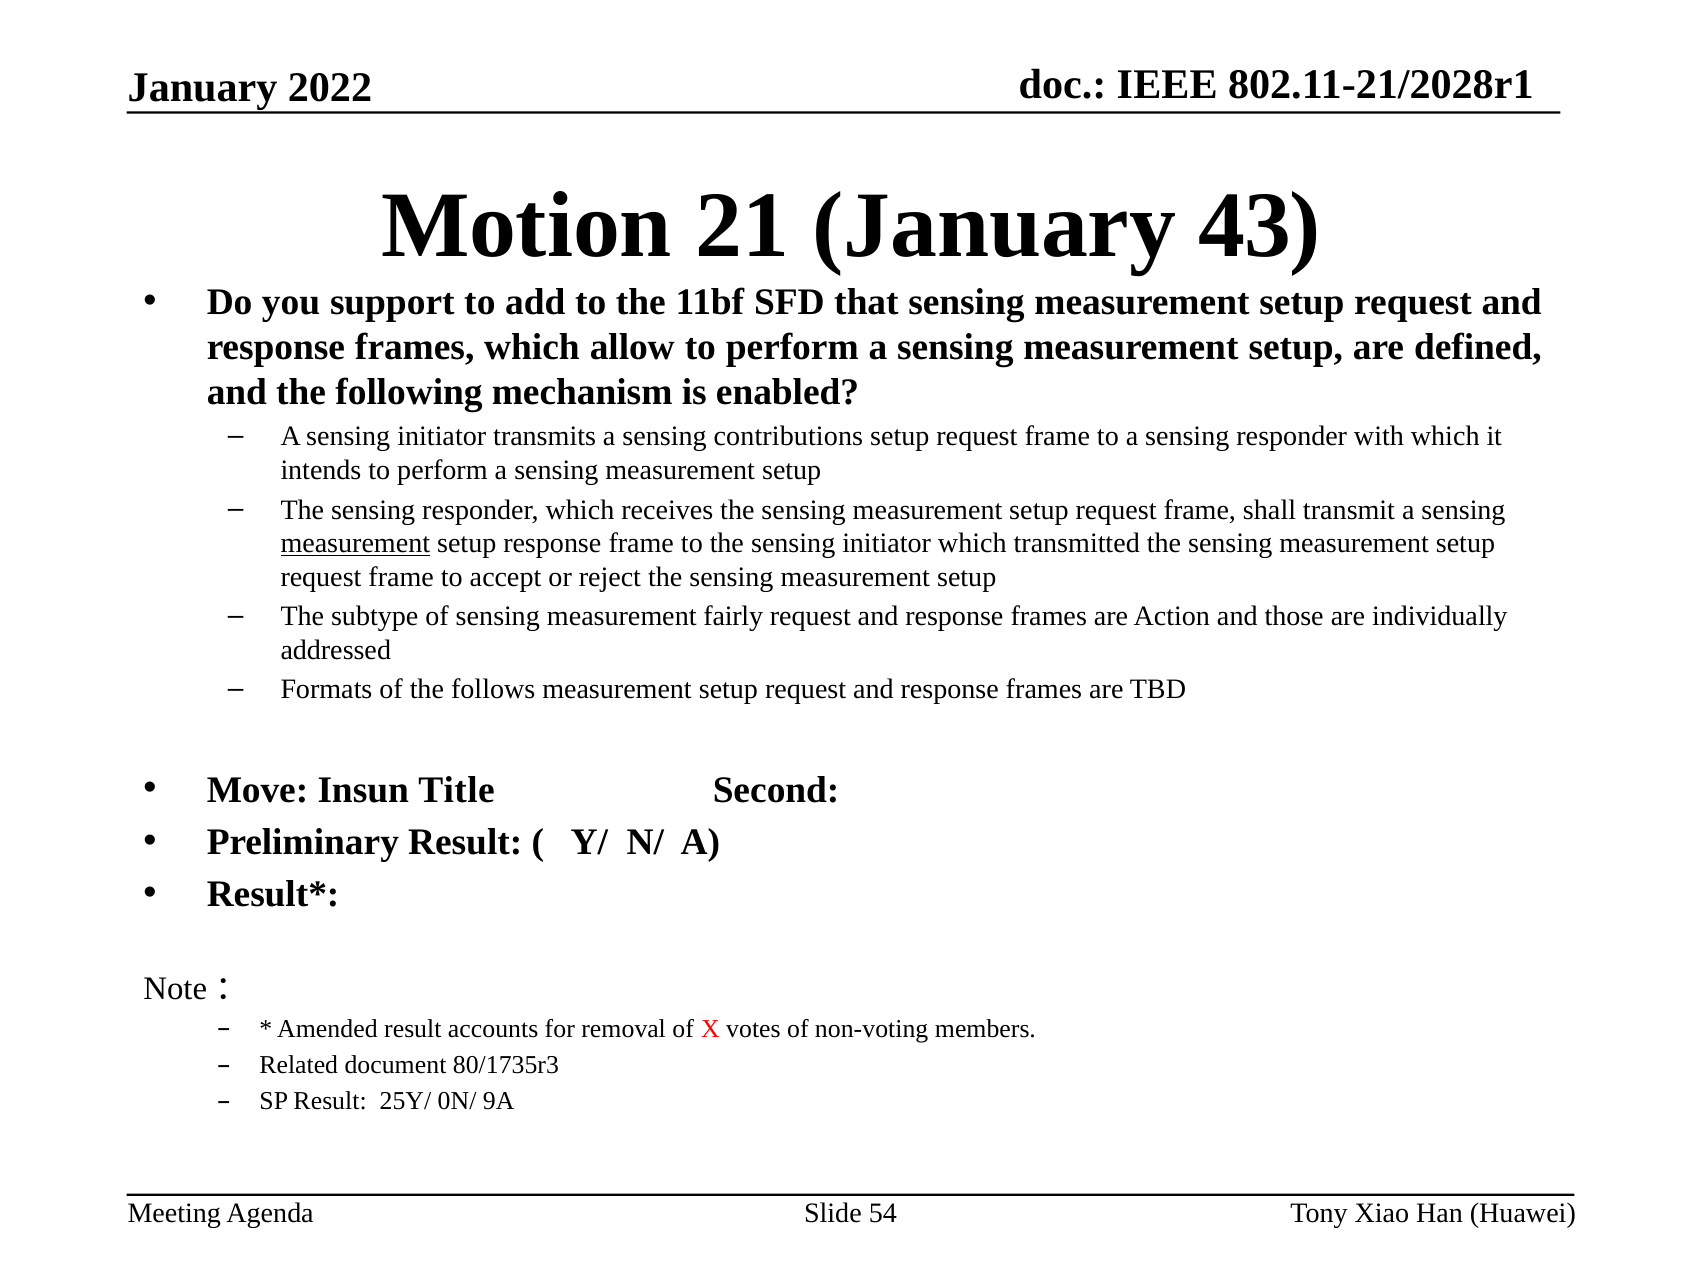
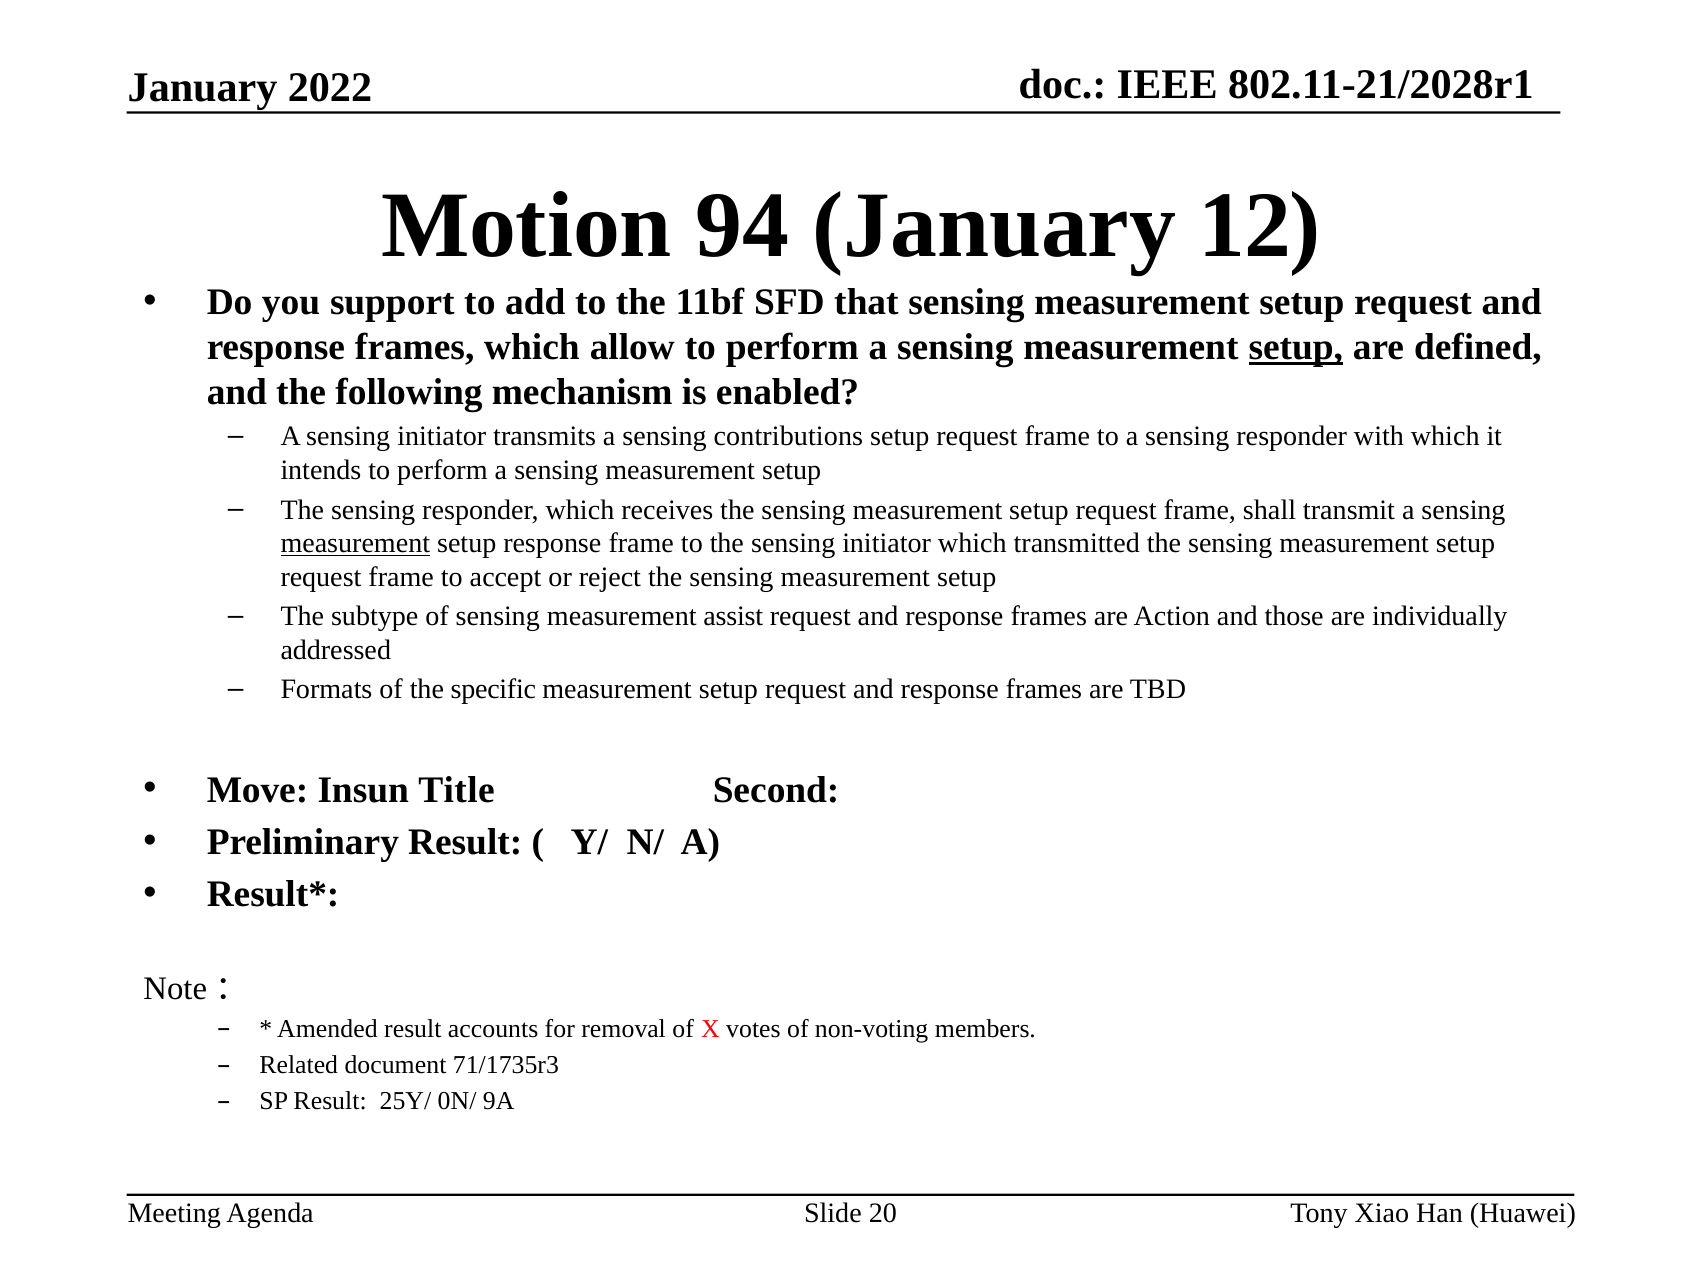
21: 21 -> 94
43: 43 -> 12
setup at (1296, 347) underline: none -> present
fairly: fairly -> assist
follows: follows -> specific
80/1735r3: 80/1735r3 -> 71/1735r3
54: 54 -> 20
